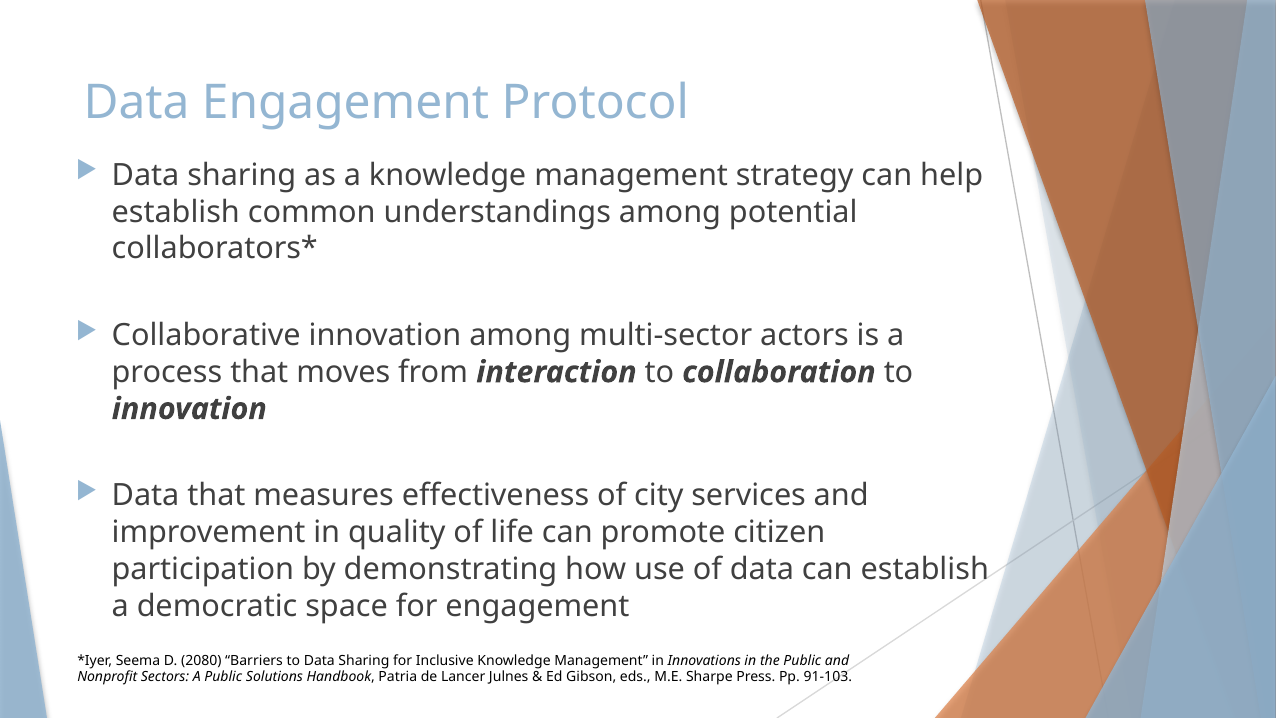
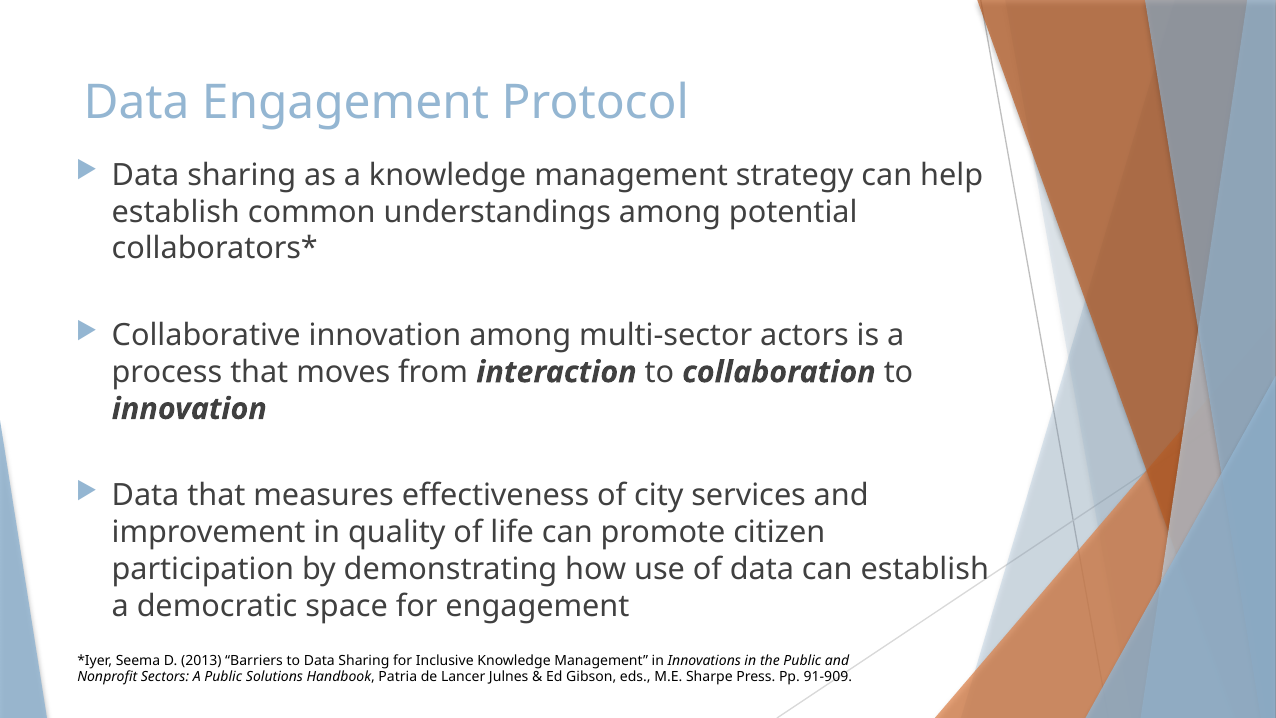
2080: 2080 -> 2013
91-103: 91-103 -> 91-909
